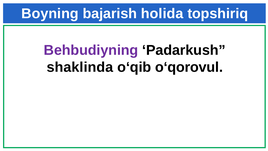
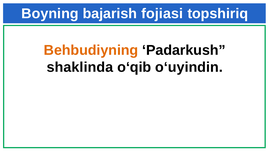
holida: holida -> fojiasi
Behbudiyning colour: purple -> orange
o‘qorovul: o‘qorovul -> o‘uyindin
